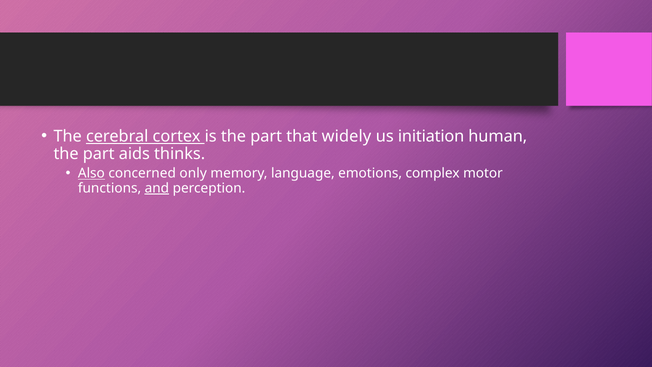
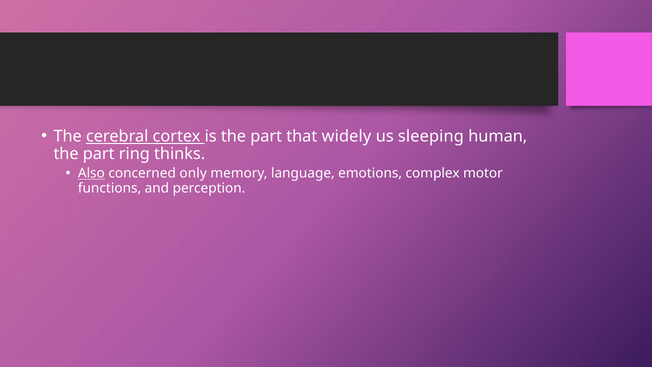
initiation: initiation -> sleeping
aids: aids -> ring
and underline: present -> none
